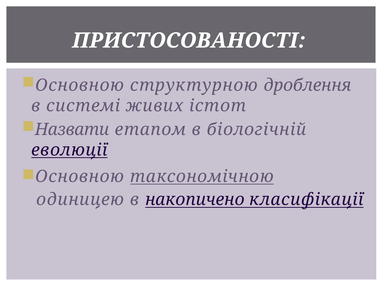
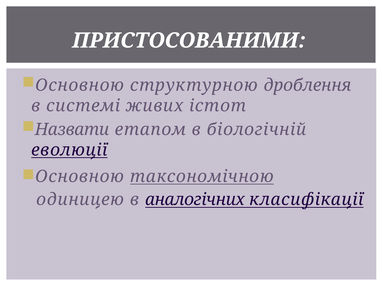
ПРИСТОСОВАНОСТІ: ПРИСТОСОВАНОСТІ -> ПРИСТОСОВАНИМИ
накопичено: накопичено -> аналогічних
